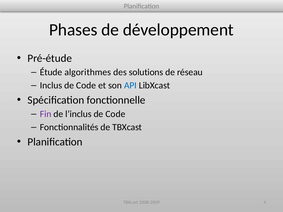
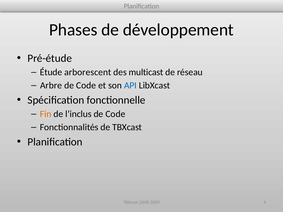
algorithmes: algorithmes -> arborescent
solutions: solutions -> multicast
Inclus: Inclus -> Arbre
Fin colour: purple -> orange
